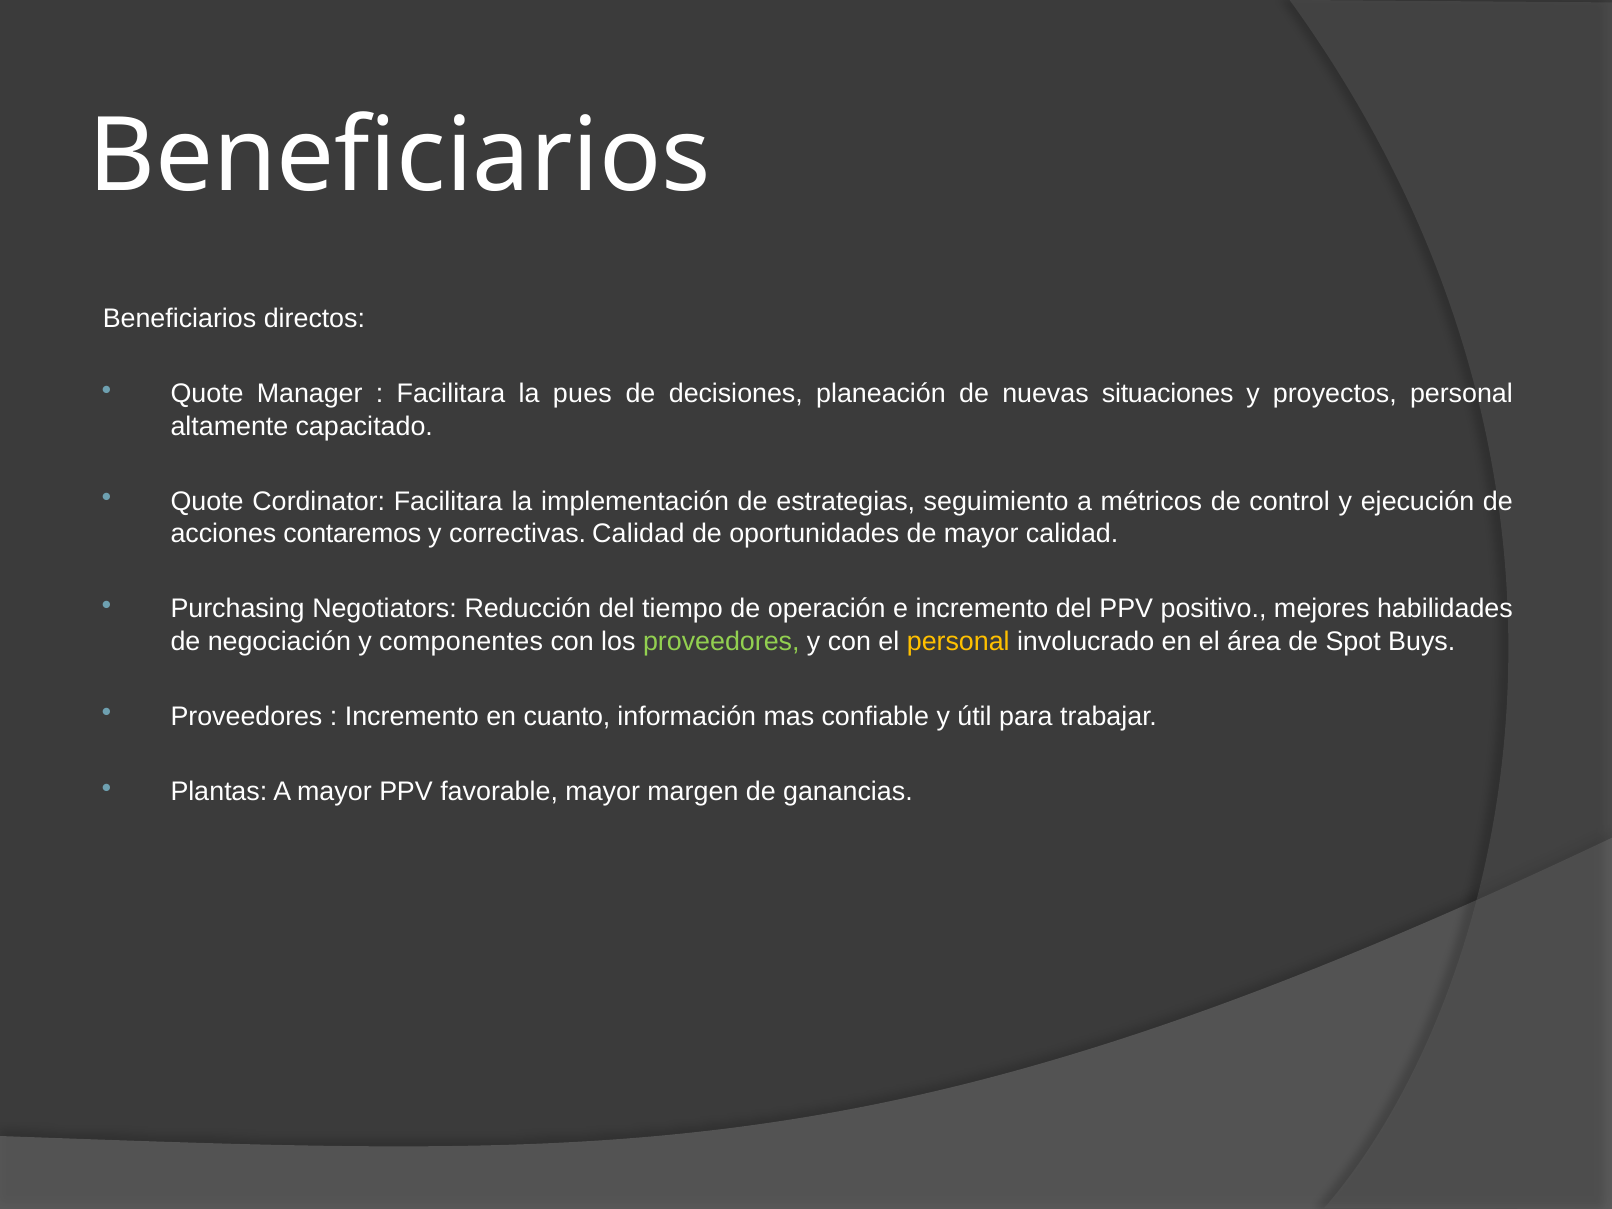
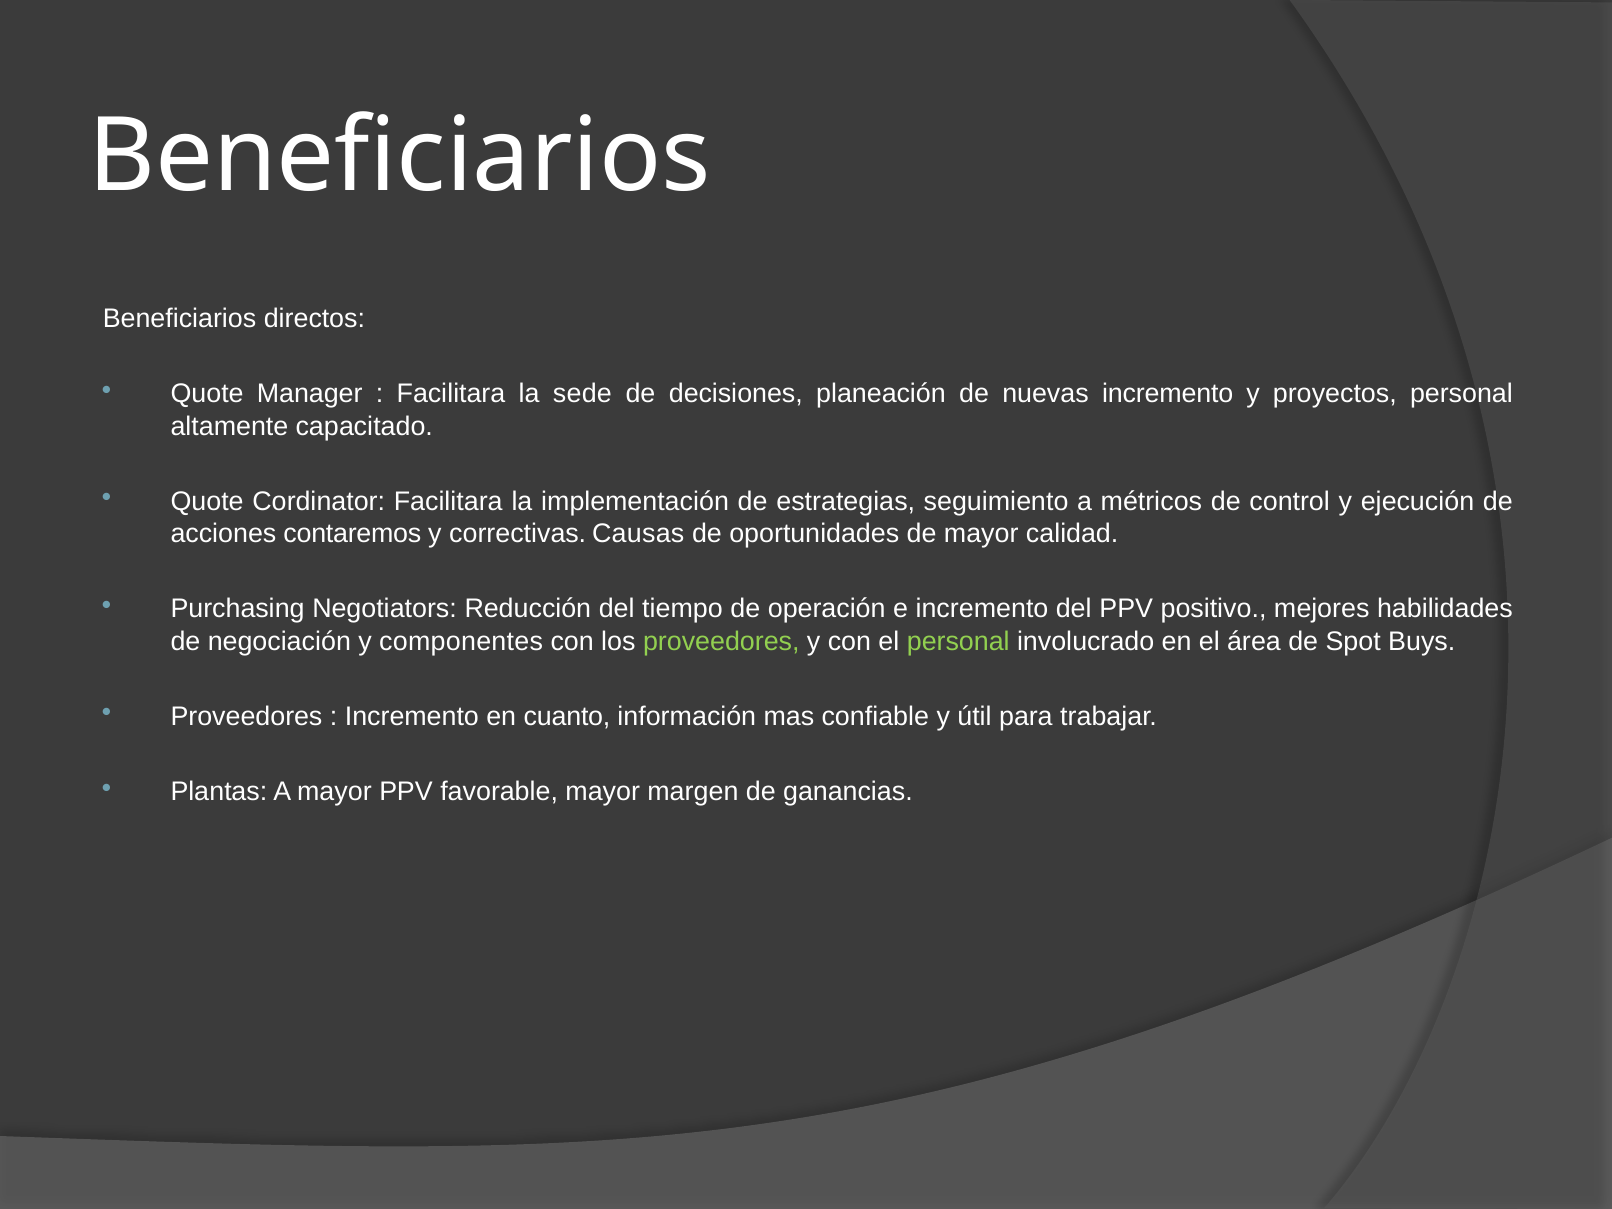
pues: pues -> sede
nuevas situaciones: situaciones -> incremento
correctivas Calidad: Calidad -> Causas
personal at (958, 641) colour: yellow -> light green
